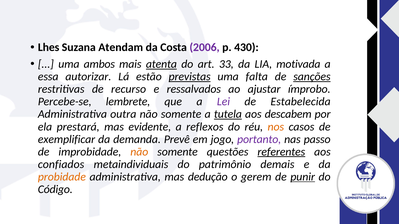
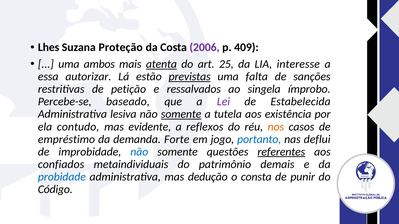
Atendam: Atendam -> Proteção
430: 430 -> 409
33: 33 -> 25
motivada: motivada -> interesse
sanções underline: present -> none
recurso: recurso -> petição
ajustar: ajustar -> singela
lembrete: lembrete -> baseado
outra: outra -> lesiva
somente at (181, 114) underline: none -> present
tutela underline: present -> none
descabem: descabem -> existência
prestará: prestará -> contudo
exemplificar: exemplificar -> empréstimo
Prevê: Prevê -> Forte
portanto colour: purple -> blue
passo: passo -> deflui
não at (139, 152) colour: orange -> blue
probidade colour: orange -> blue
gerem: gerem -> consta
punir underline: present -> none
